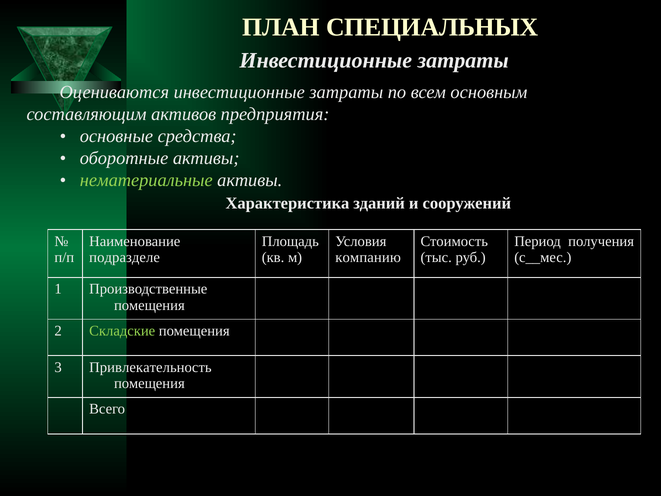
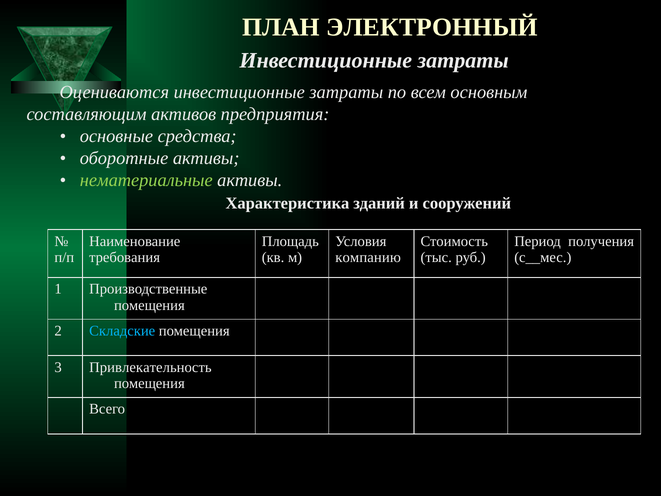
СПЕЦИАЛЬНЫХ: СПЕЦИАЛЬНЫХ -> ЭЛЕКТРОННЫЙ
подразделе: подразделе -> требования
Складские colour: light green -> light blue
